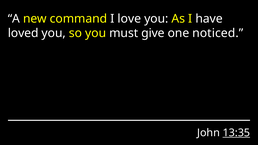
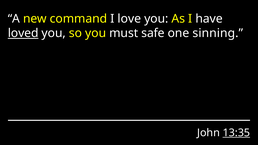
loved underline: none -> present
give: give -> safe
noticed: noticed -> sinning
